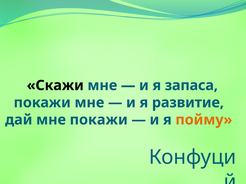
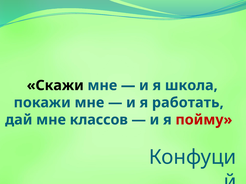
запаса: запаса -> школа
развитие: развитие -> работать
мне покажи: покажи -> классов
пойму colour: orange -> red
